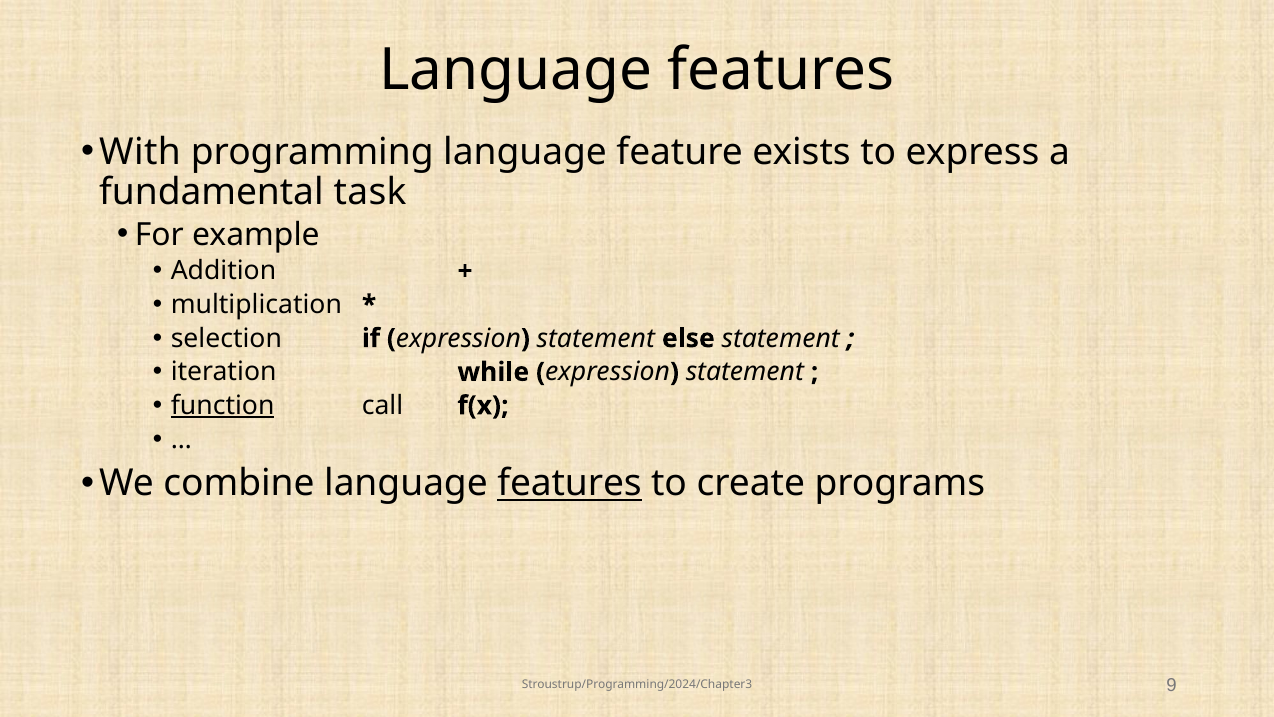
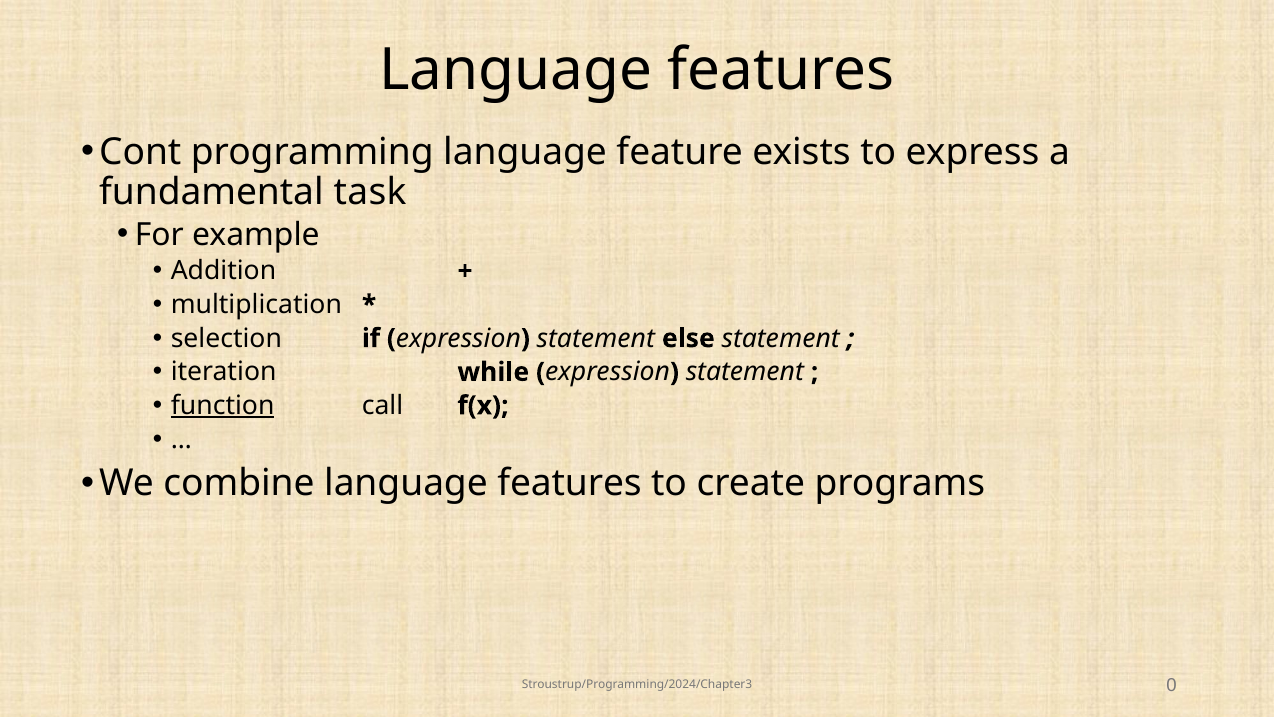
With: With -> Cont
features at (570, 483) underline: present -> none
9: 9 -> 0
